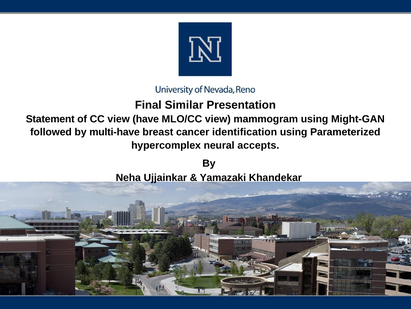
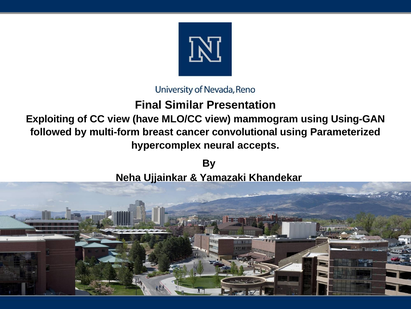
Statement: Statement -> Exploiting
Might-GAN: Might-GAN -> Using-GAN
multi-have: multi-have -> multi-form
identification: identification -> convolutional
